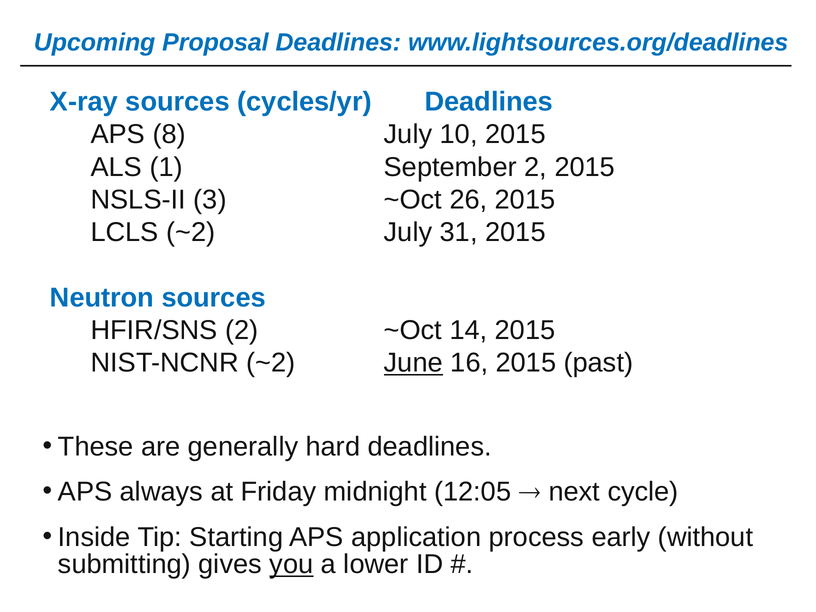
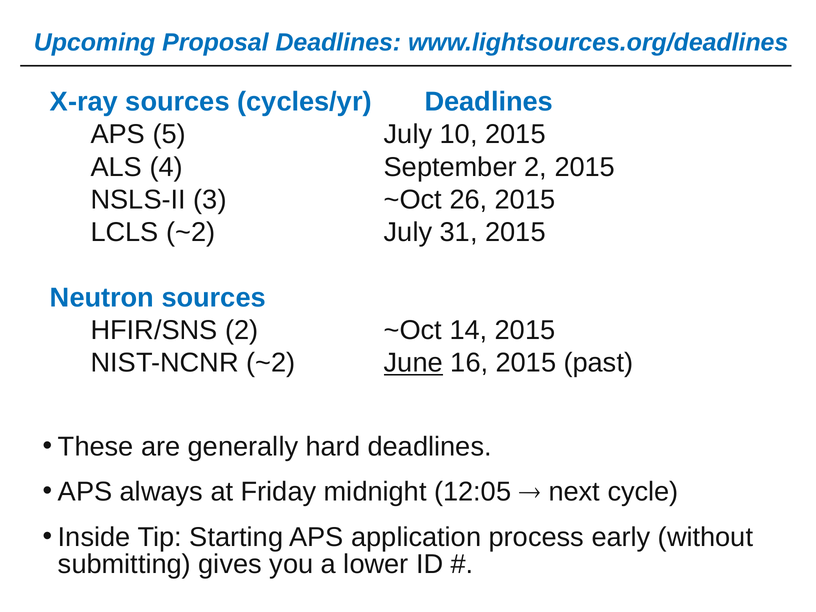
8: 8 -> 5
1: 1 -> 4
you underline: present -> none
